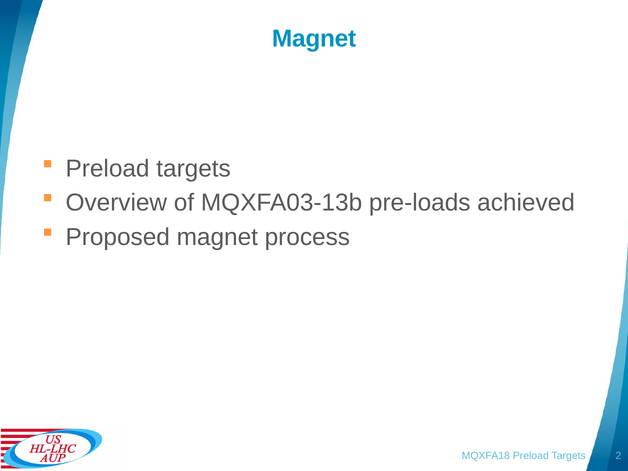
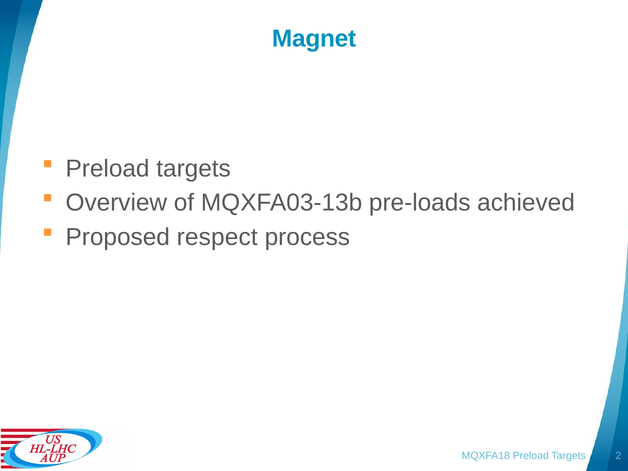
Proposed magnet: magnet -> respect
